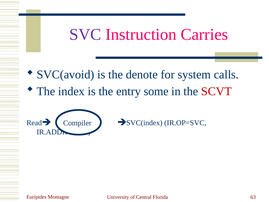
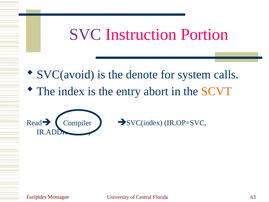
Carries: Carries -> Portion
some: some -> abort
SCVT colour: red -> orange
